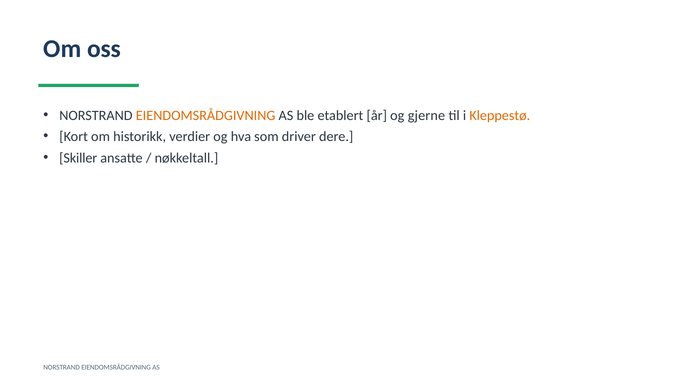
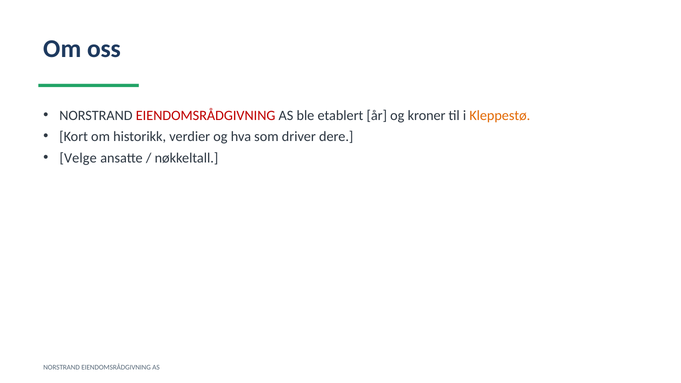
EIENDOMSRÅDGIVNING at (206, 115) colour: orange -> red
gjerne: gjerne -> kroner
Skiller: Skiller -> Velge
